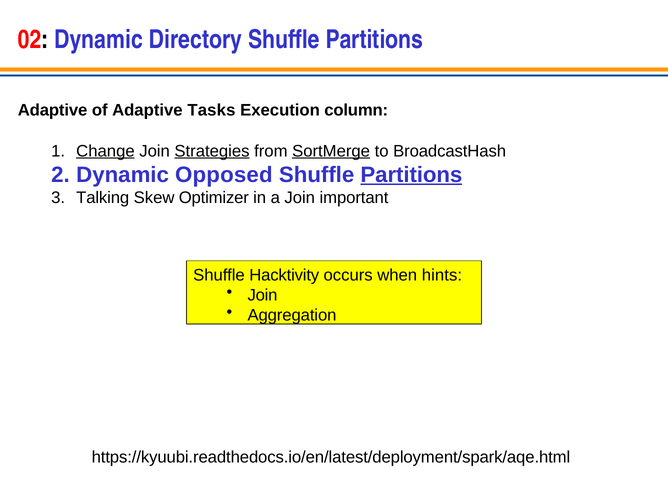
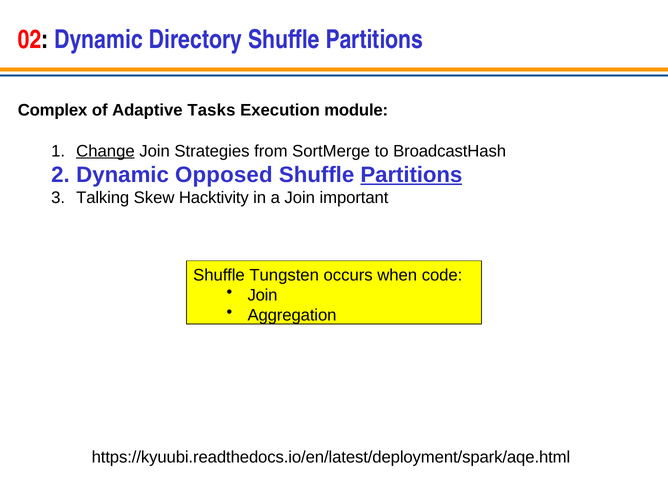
Adaptive at (53, 110): Adaptive -> Complex
column: column -> module
Strategies underline: present -> none
SortMerge underline: present -> none
Optimizer: Optimizer -> Hacktivity
Hacktivity: Hacktivity -> Tungsten
hints: hints -> code
